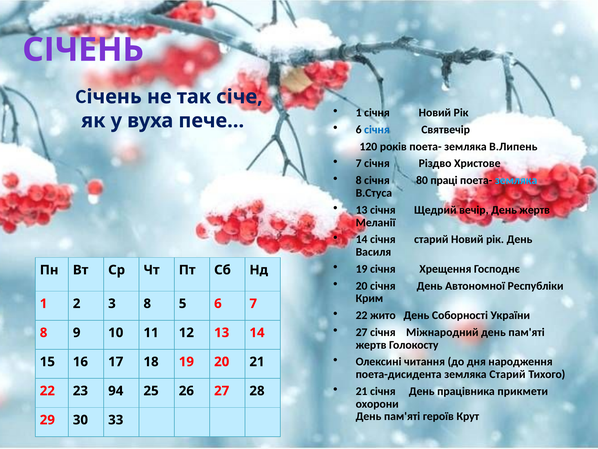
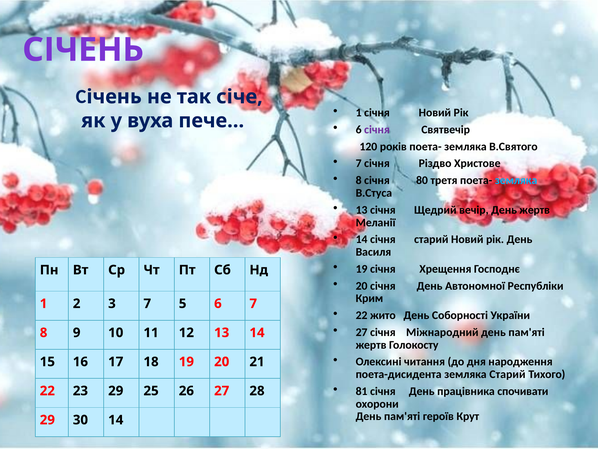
січня at (377, 129) colour: blue -> purple
В.Липень: В.Липень -> В.Святого
праці: праці -> третя
3 8: 8 -> 7
21 at (362, 391): 21 -> 81
прикмети: прикмети -> спочивати
23 94: 94 -> 29
30 33: 33 -> 14
